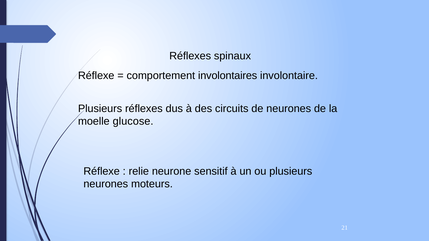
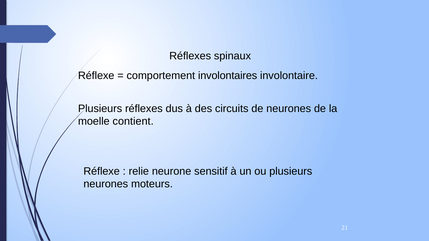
glucose: glucose -> contient
